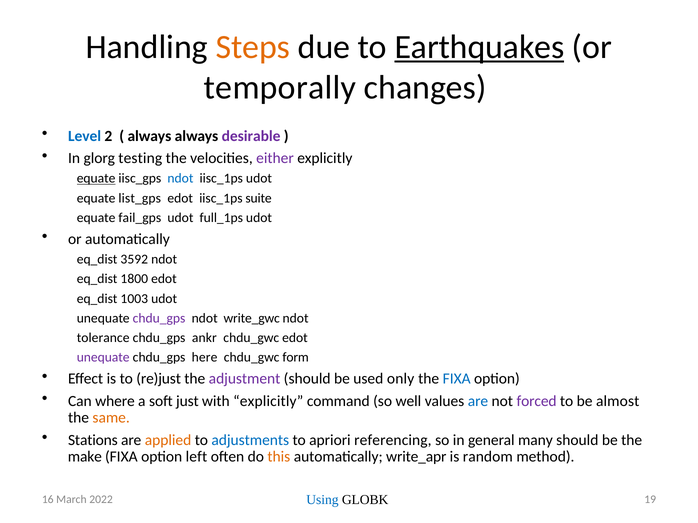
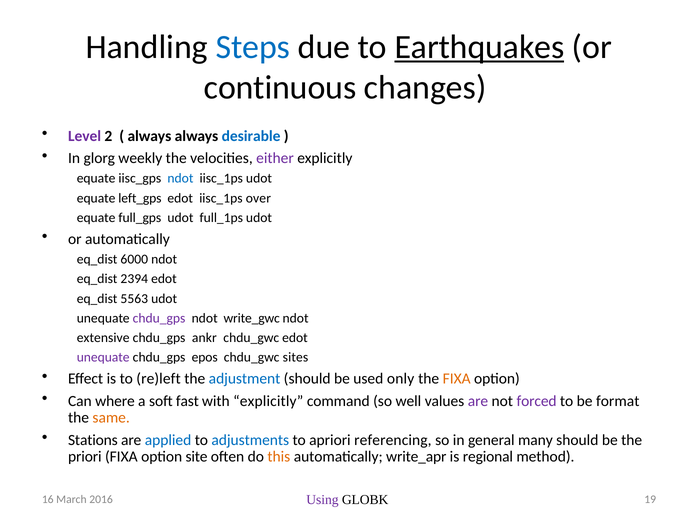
Steps colour: orange -> blue
temporally: temporally -> continuous
Level colour: blue -> purple
desirable colour: purple -> blue
testing: testing -> weekly
equate at (96, 179) underline: present -> none
list_gps: list_gps -> left_gps
suite: suite -> over
fail_gps: fail_gps -> full_gps
3592: 3592 -> 6000
1800: 1800 -> 2394
1003: 1003 -> 5563
tolerance: tolerance -> extensive
here: here -> epos
form: form -> sites
re)just: re)just -> re)left
adjustment colour: purple -> blue
FIXA at (457, 379) colour: blue -> orange
just: just -> fast
are at (478, 401) colour: blue -> purple
almost: almost -> format
applied colour: orange -> blue
make: make -> priori
left: left -> site
random: random -> regional
Using colour: blue -> purple
2022: 2022 -> 2016
